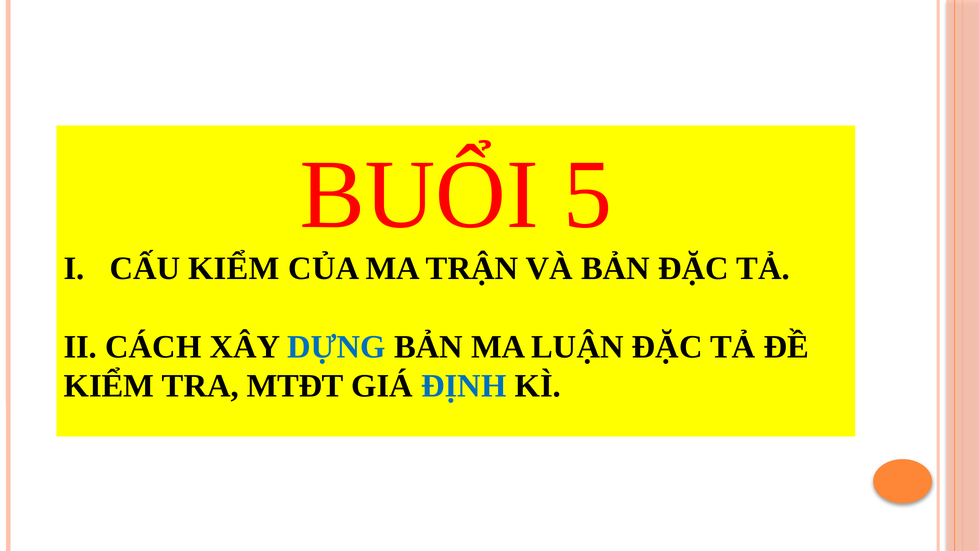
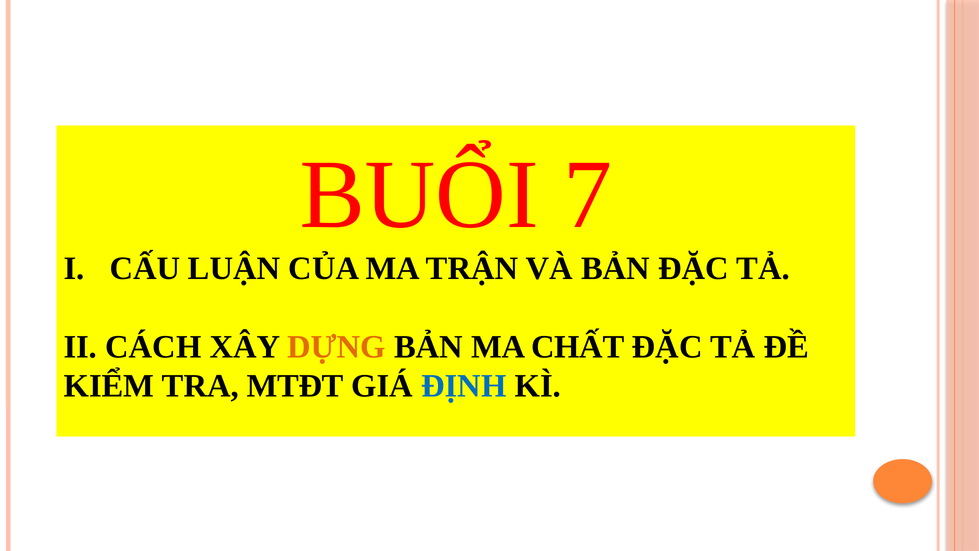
5: 5 -> 7
CẤU KIỂM: KIỂM -> LUẬN
DỰNG colour: blue -> orange
LUẬN: LUẬN -> CHẤT
